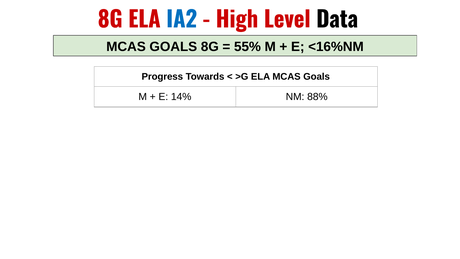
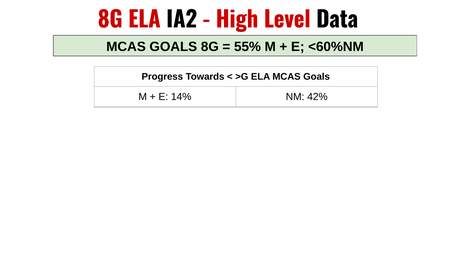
IA2 colour: blue -> black
<16%NM: <16%NM -> <60%NM
88%: 88% -> 42%
